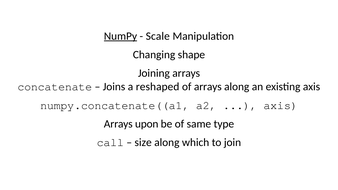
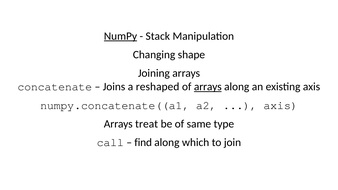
Scale: Scale -> Stack
arrays at (208, 87) underline: none -> present
upon: upon -> treat
size: size -> find
